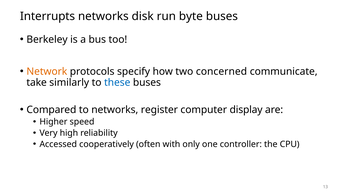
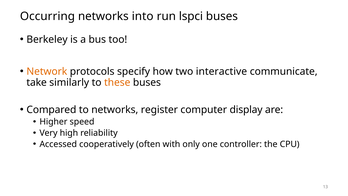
Interrupts: Interrupts -> Occurring
disk: disk -> into
byte: byte -> lspci
concerned: concerned -> interactive
these colour: blue -> orange
